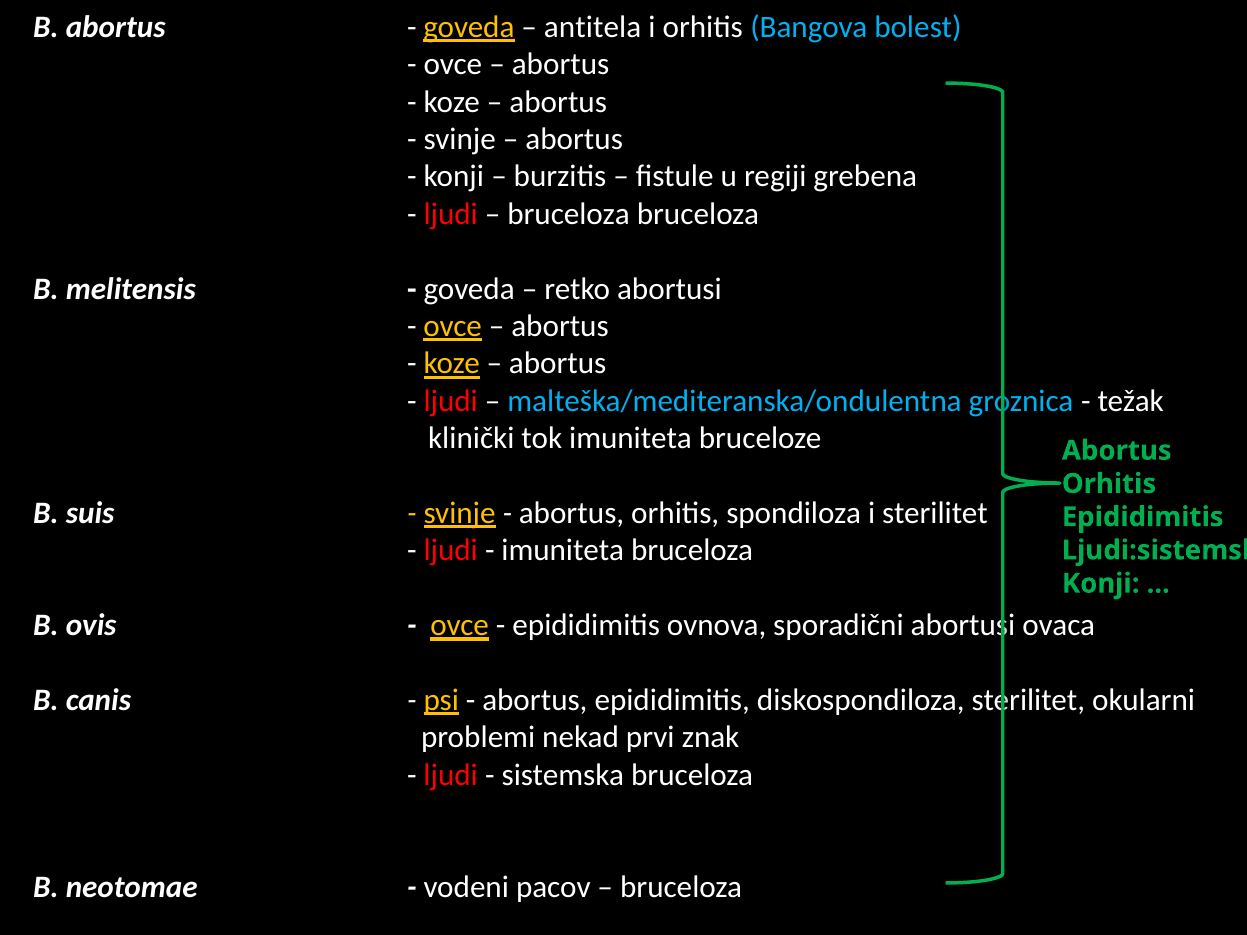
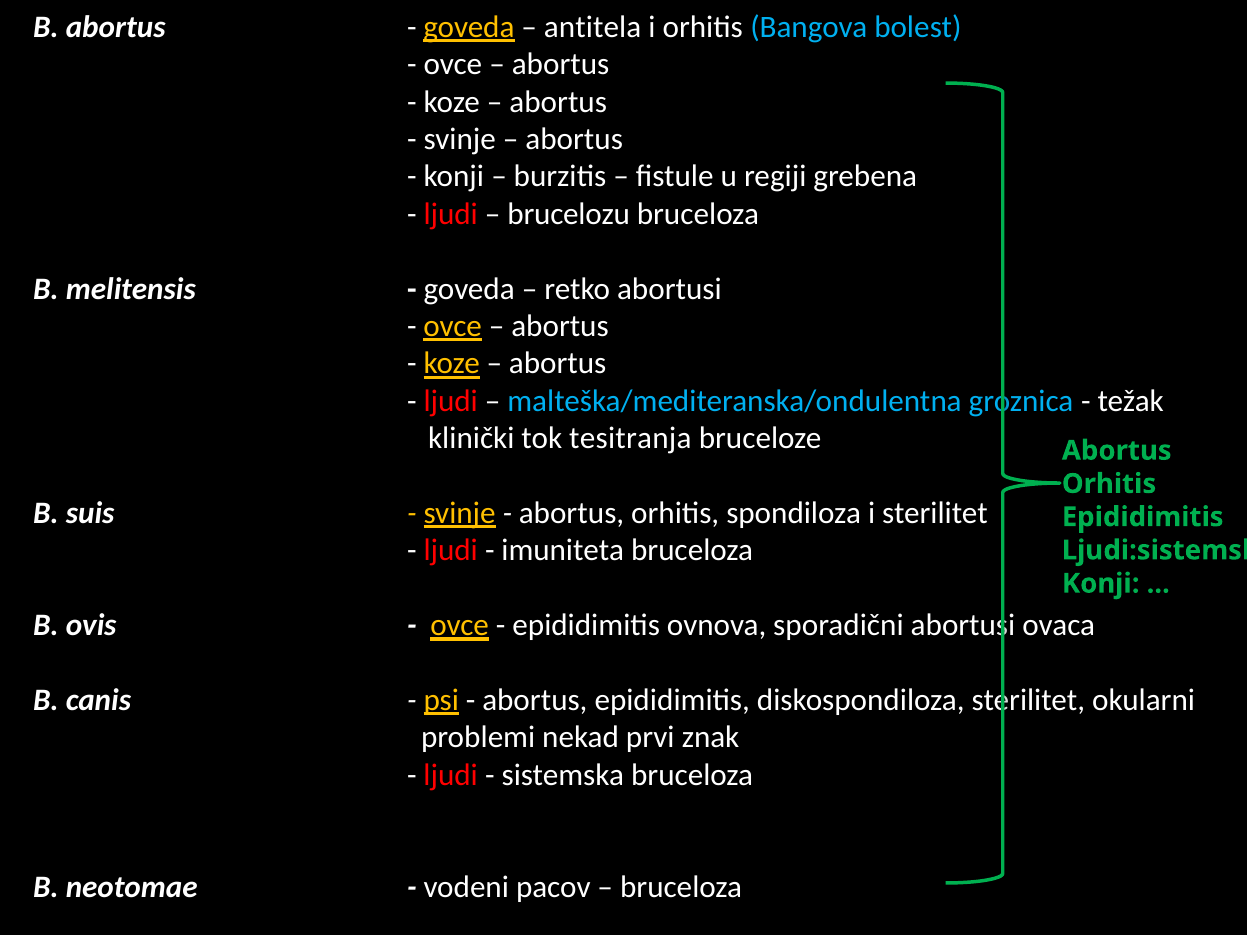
bruceloza at (569, 214): bruceloza -> brucelozu
tok imuniteta: imuniteta -> tesitranja
